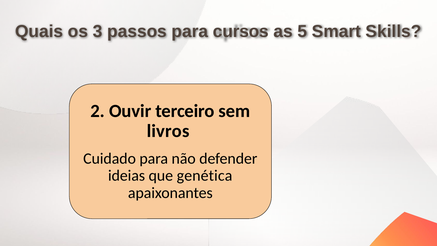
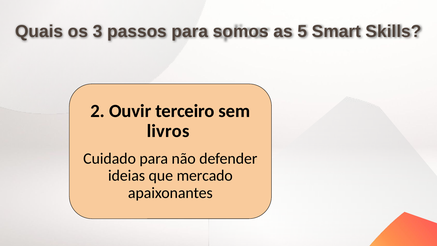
cursos: cursos -> somos
genética: genética -> mercado
